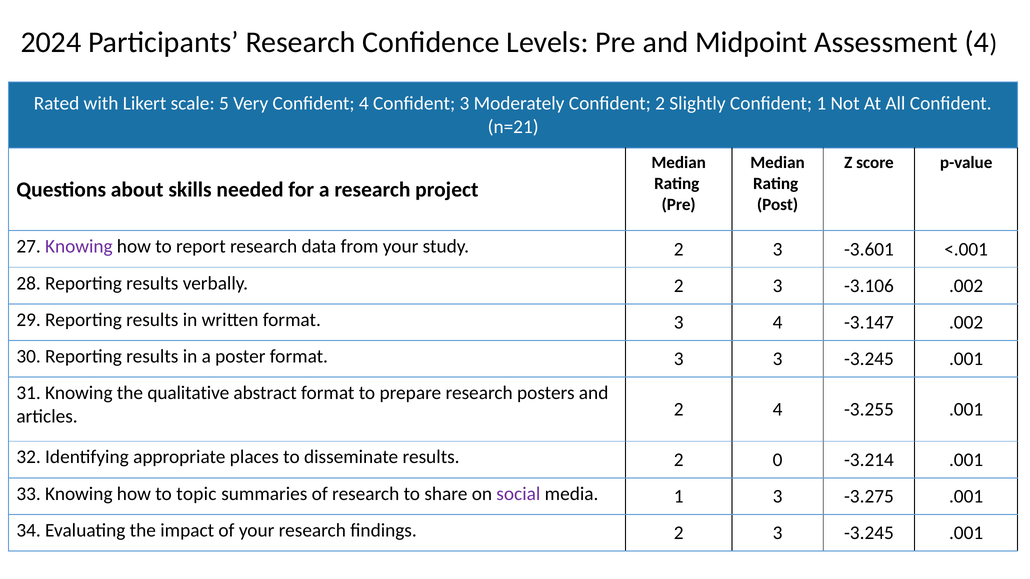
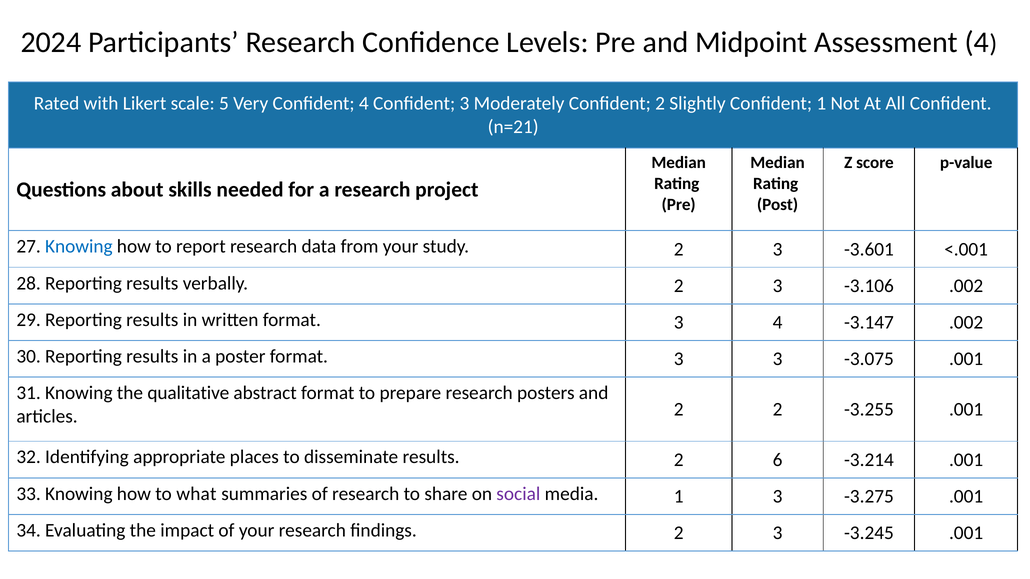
Knowing at (79, 247) colour: purple -> blue
3 3 -3.245: -3.245 -> -3.075
2 4: 4 -> 2
0: 0 -> 6
topic: topic -> what
